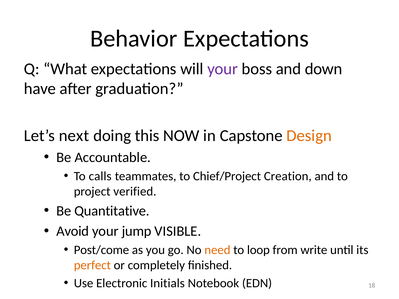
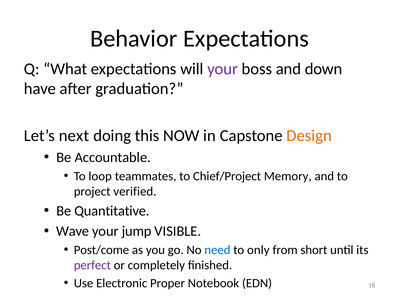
calls: calls -> loop
Creation: Creation -> Memory
Avoid: Avoid -> Wave
need colour: orange -> blue
loop: loop -> only
write: write -> short
perfect colour: orange -> purple
Initials: Initials -> Proper
